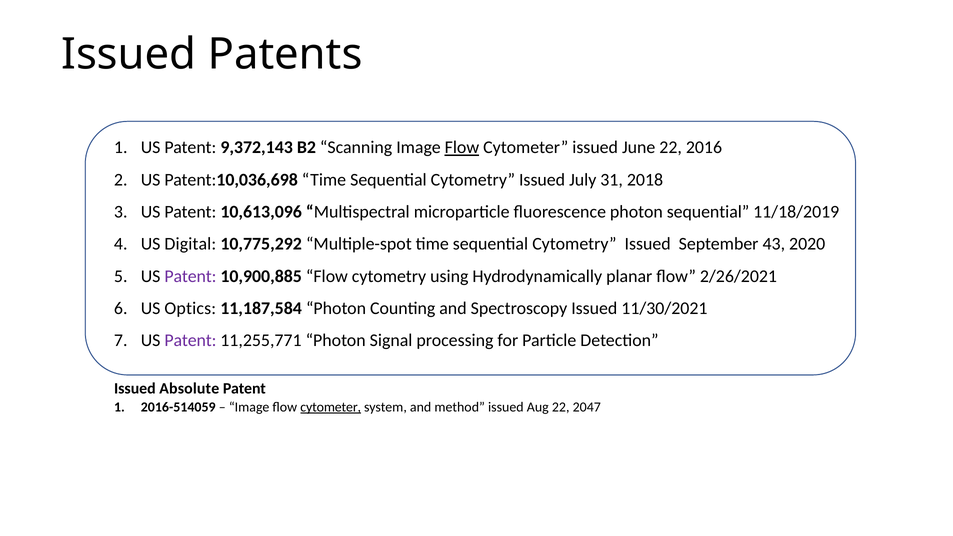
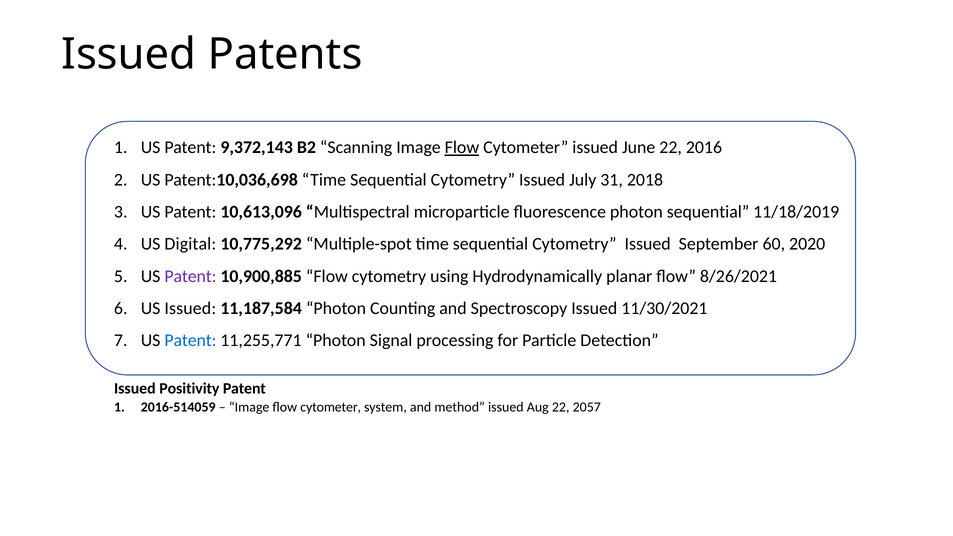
43: 43 -> 60
2/26/2021: 2/26/2021 -> 8/26/2021
US Optics: Optics -> Issued
Patent at (190, 341) colour: purple -> blue
Absolute: Absolute -> Positivity
cytometer at (331, 407) underline: present -> none
2047: 2047 -> 2057
